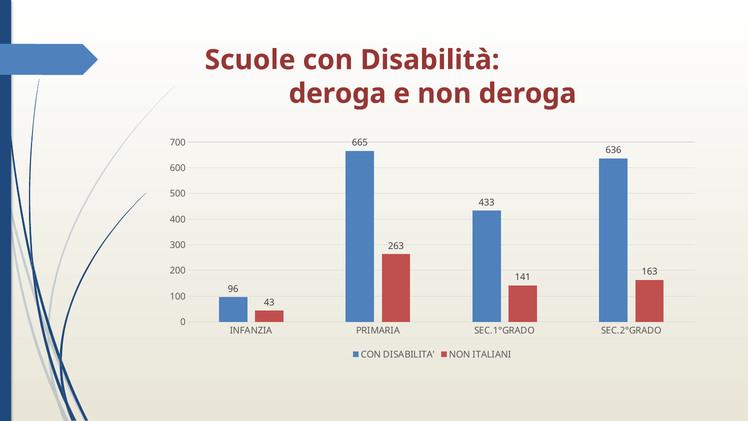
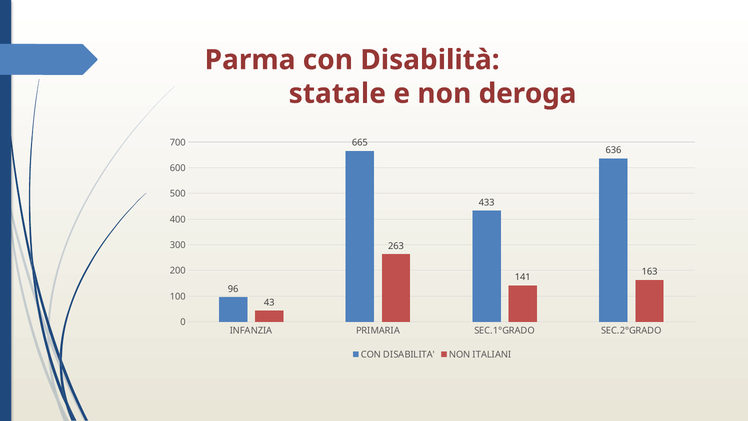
Scuole: Scuole -> Parma
deroga at (337, 94): deroga -> statale
